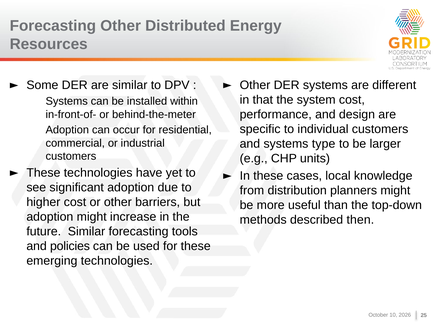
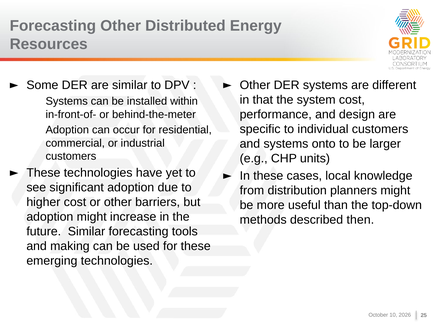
type: type -> onto
policies: policies -> making
